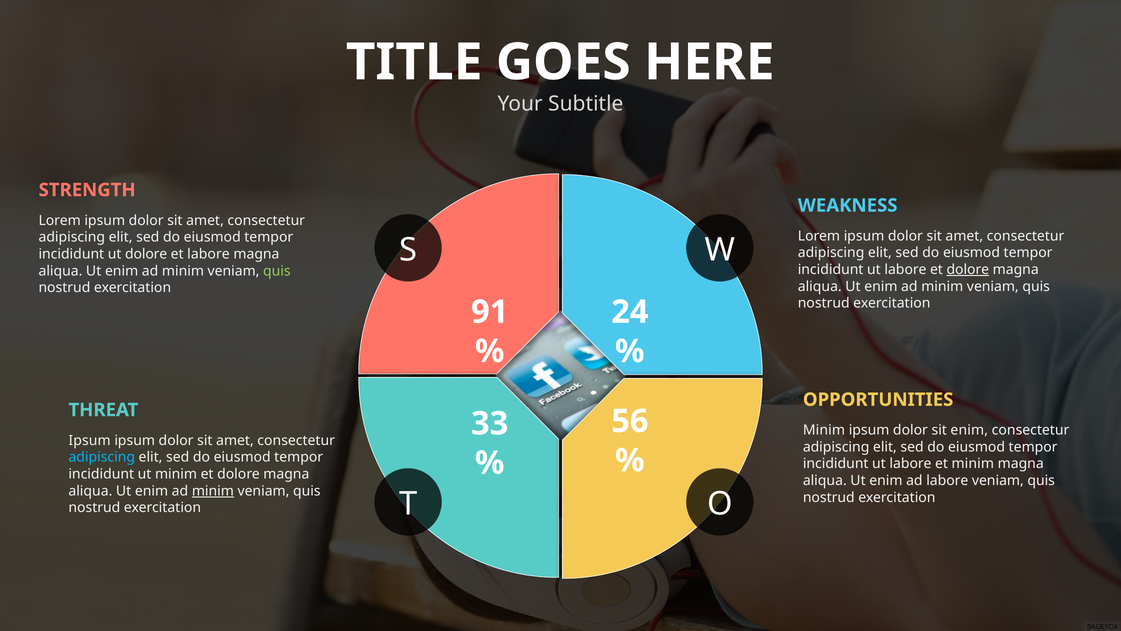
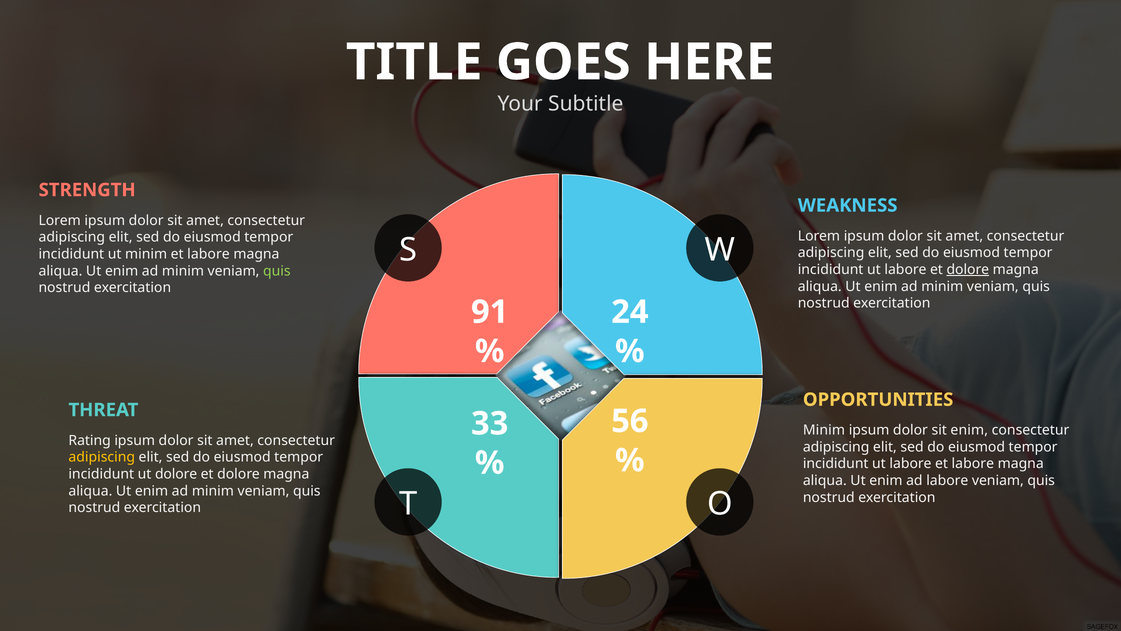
ut dolore: dolore -> minim
Ipsum at (90, 440): Ipsum -> Rating
adipiscing at (102, 457) colour: light blue -> yellow
labore et minim: minim -> labore
ut minim: minim -> dolore
minim at (213, 491) underline: present -> none
